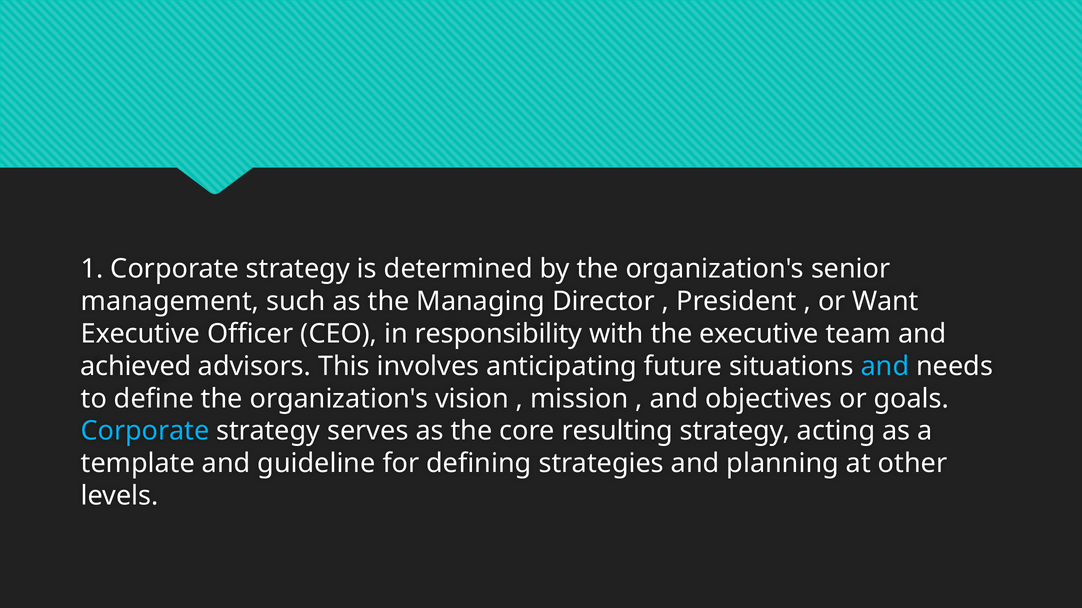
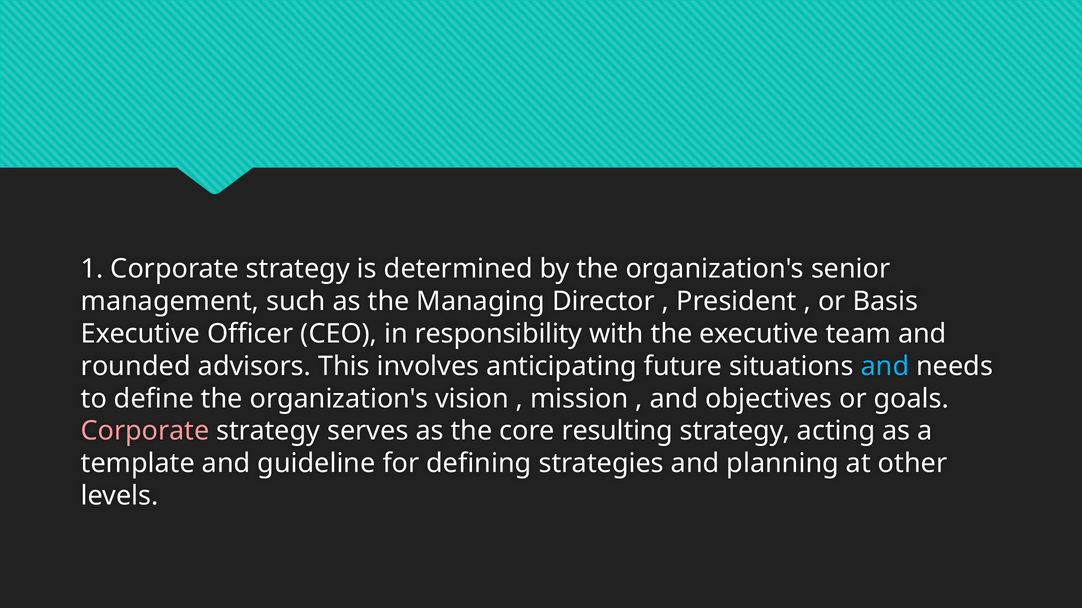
Want: Want -> Basis
achieved: achieved -> rounded
Corporate at (145, 431) colour: light blue -> pink
